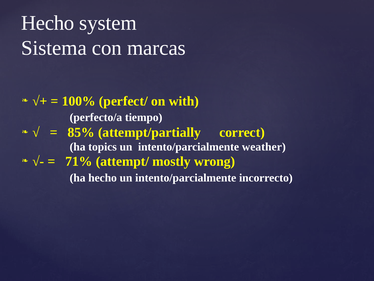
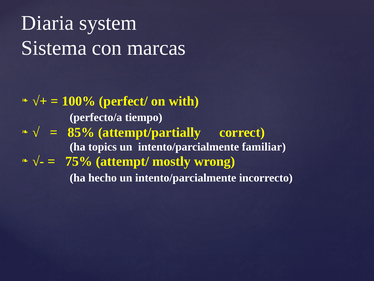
Hecho at (48, 23): Hecho -> Diaria
weather: weather -> familiar
71%: 71% -> 75%
